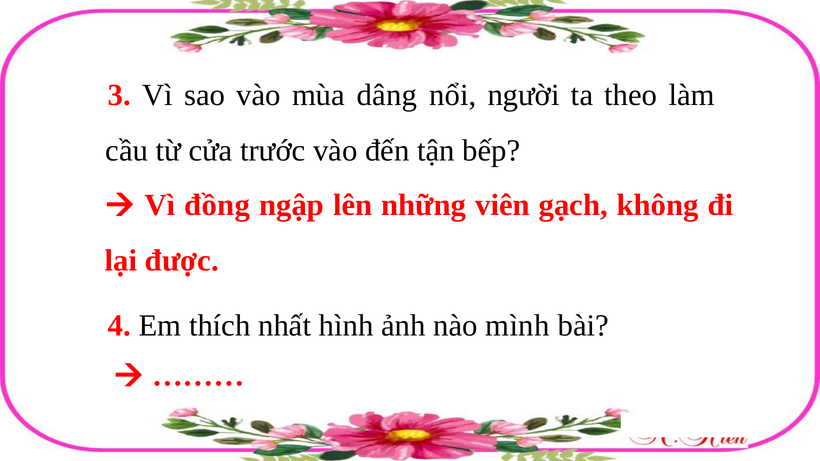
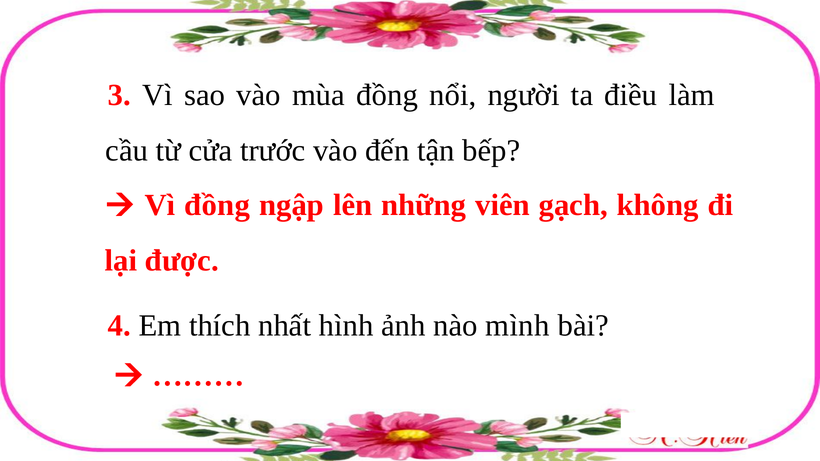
mùa dâng: dâng -> đồng
theo: theo -> điều
